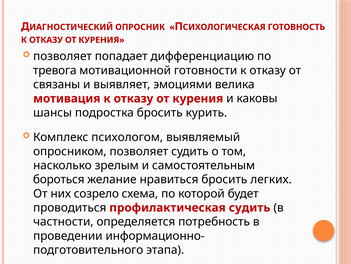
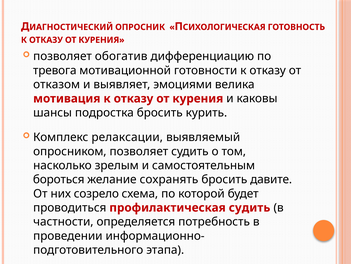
попадает: попадает -> обогатив
связаны: связаны -> отказом
психологом: психологом -> релаксации
нравиться: нравиться -> сохранять
легких: легких -> давите
